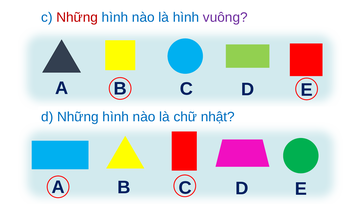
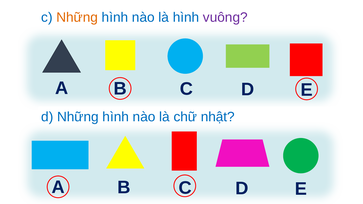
Những at (77, 17) colour: red -> orange
